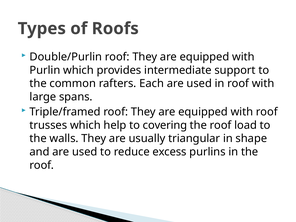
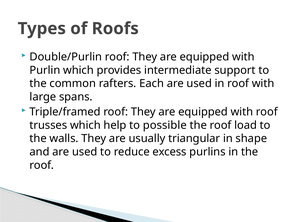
covering: covering -> possible
